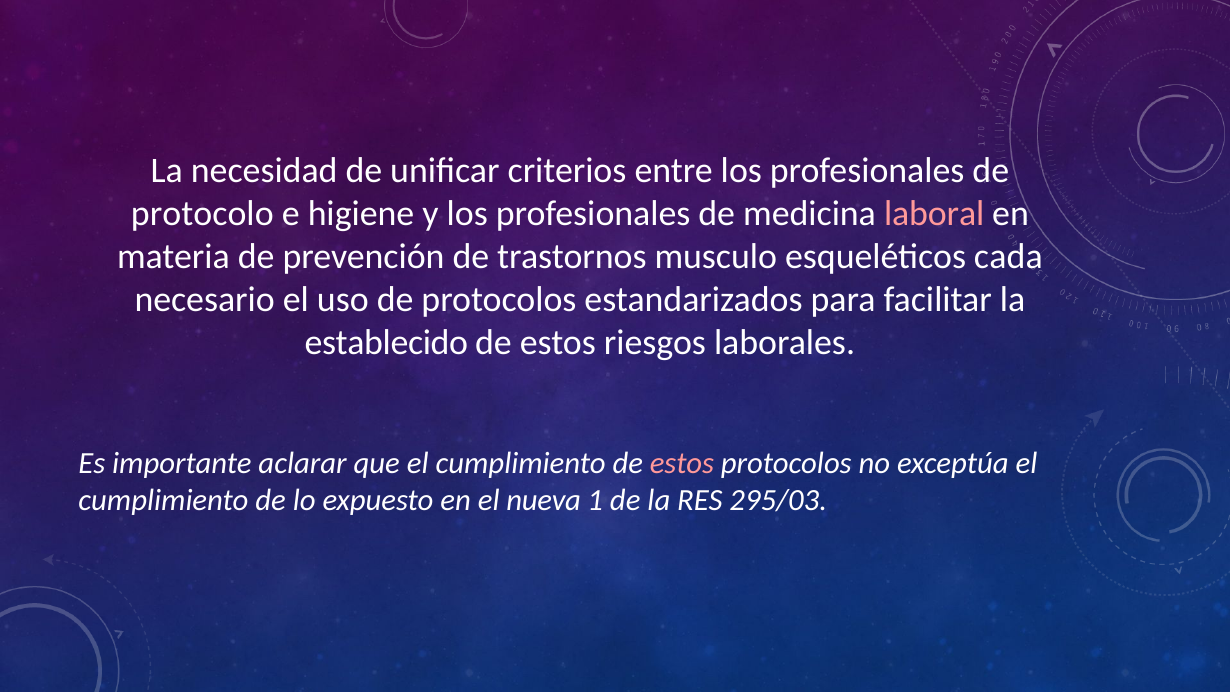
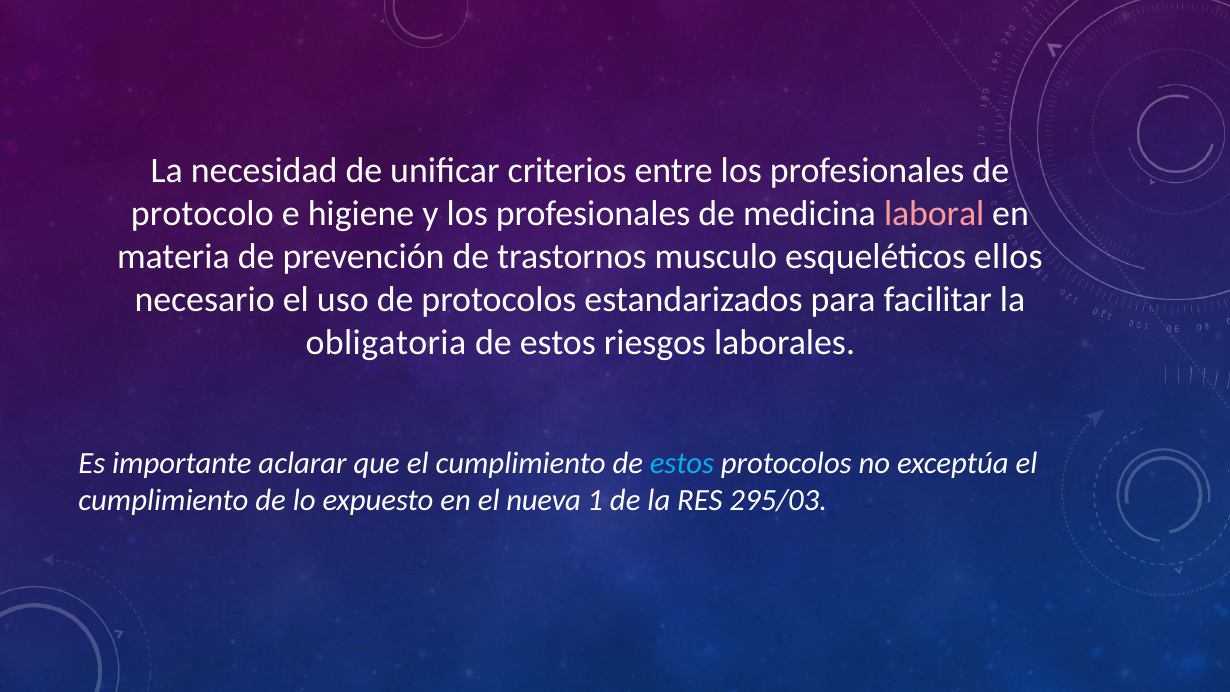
cada: cada -> ellos
establecido: establecido -> obligatoria
estos at (682, 463) colour: pink -> light blue
